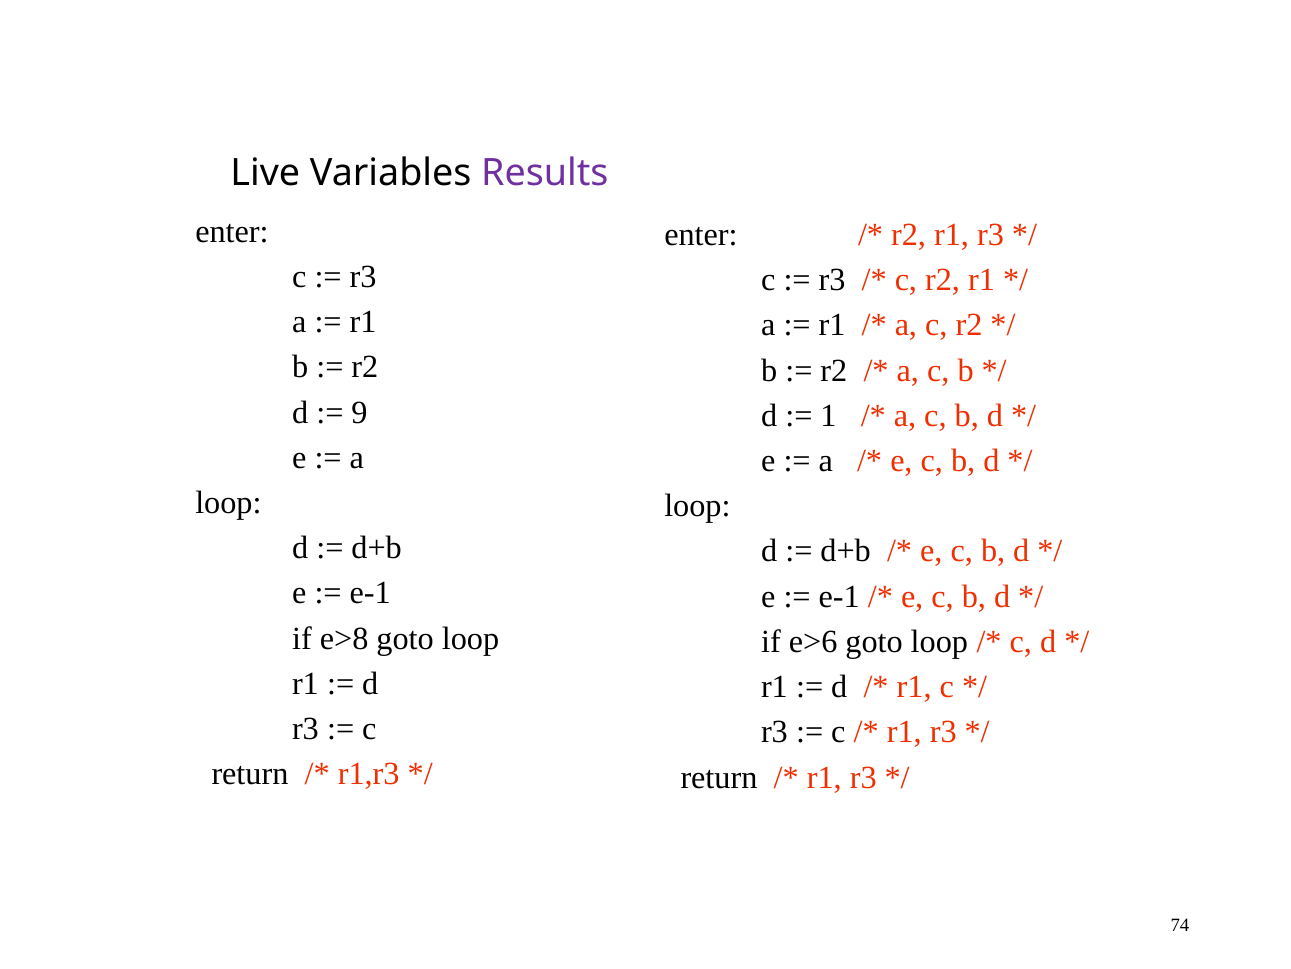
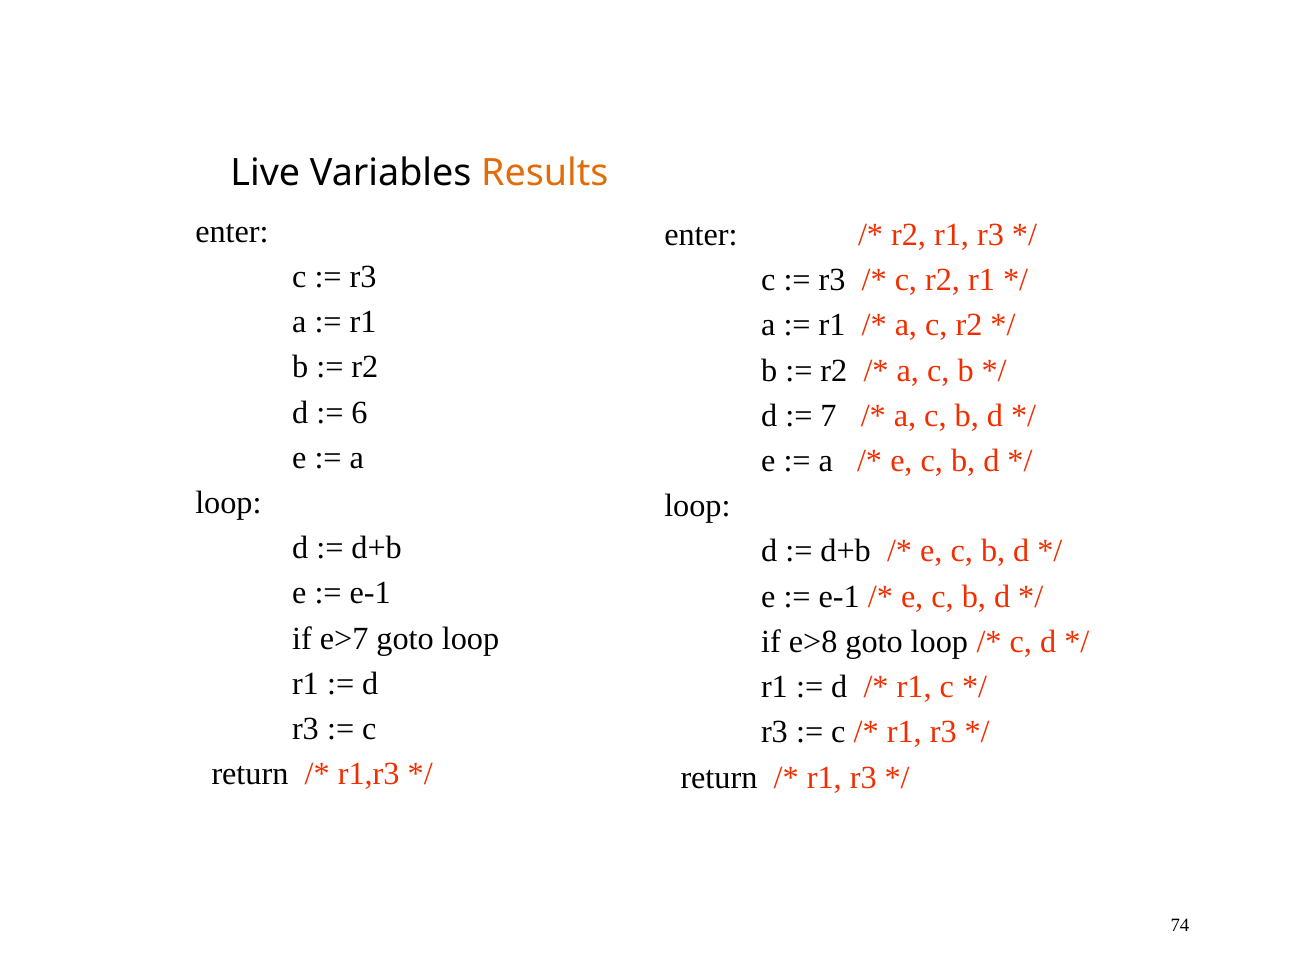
Results colour: purple -> orange
9: 9 -> 6
1: 1 -> 7
e>8: e>8 -> e>7
e>6: e>6 -> e>8
